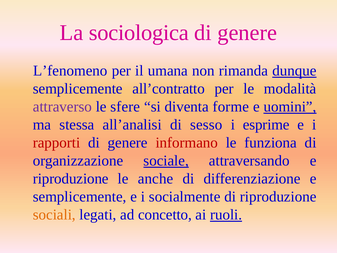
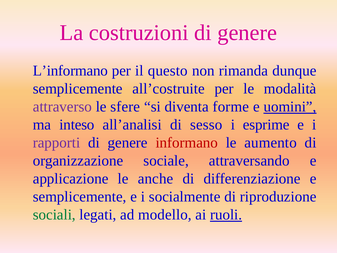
sociologica: sociologica -> costruzioni
L’fenomeno: L’fenomeno -> L’informano
umana: umana -> questo
dunque underline: present -> none
all’contratto: all’contratto -> all’costruite
stessa: stessa -> inteso
rapporti colour: red -> purple
funziona: funziona -> aumento
sociale underline: present -> none
riproduzione at (71, 179): riproduzione -> applicazione
sociali colour: orange -> green
concetto: concetto -> modello
